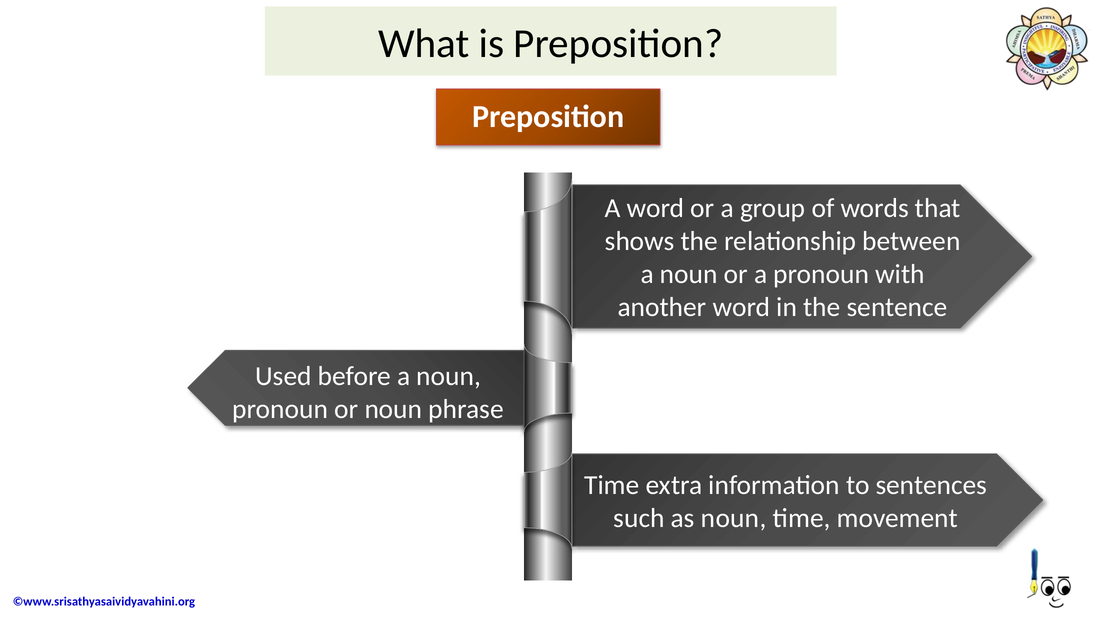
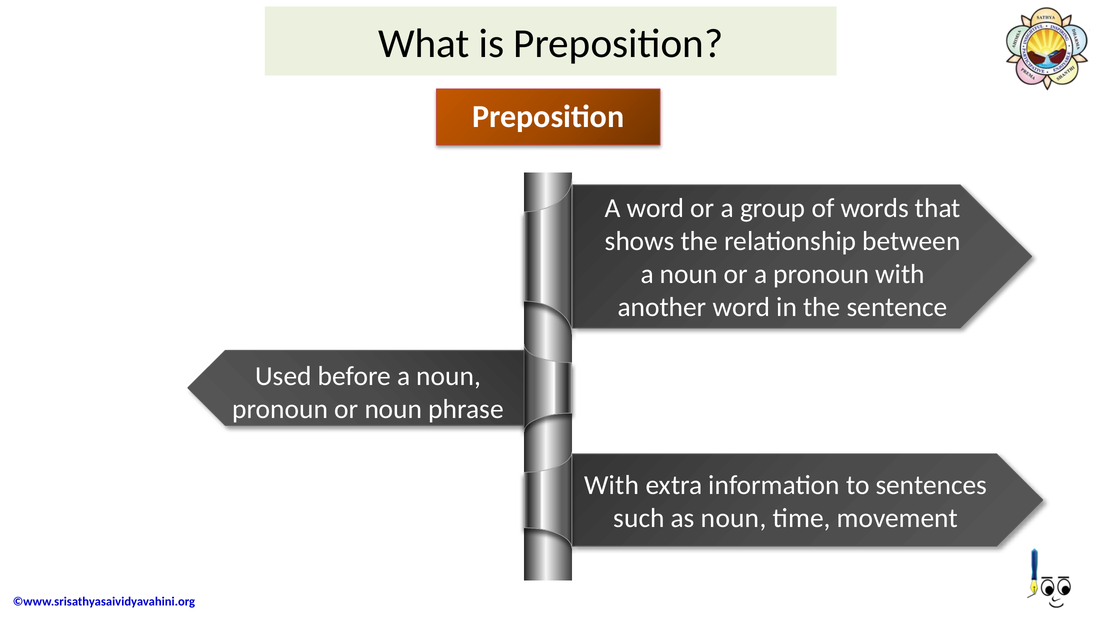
Time at (612, 486): Time -> With
